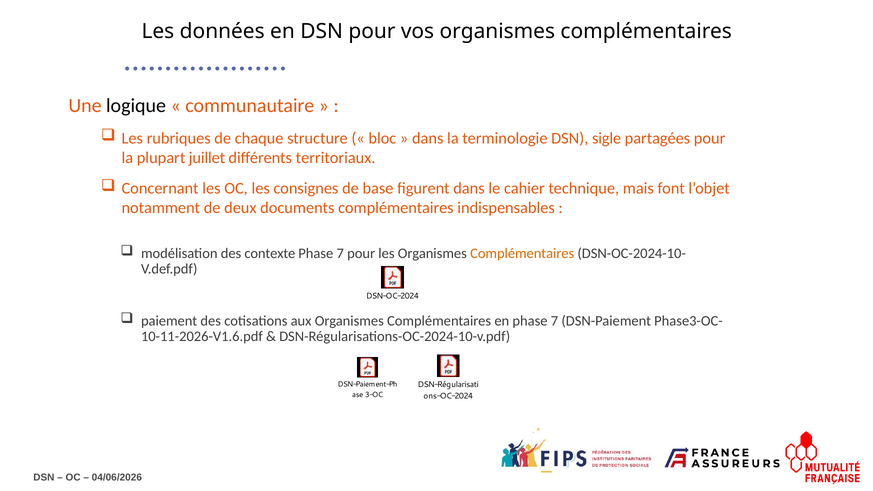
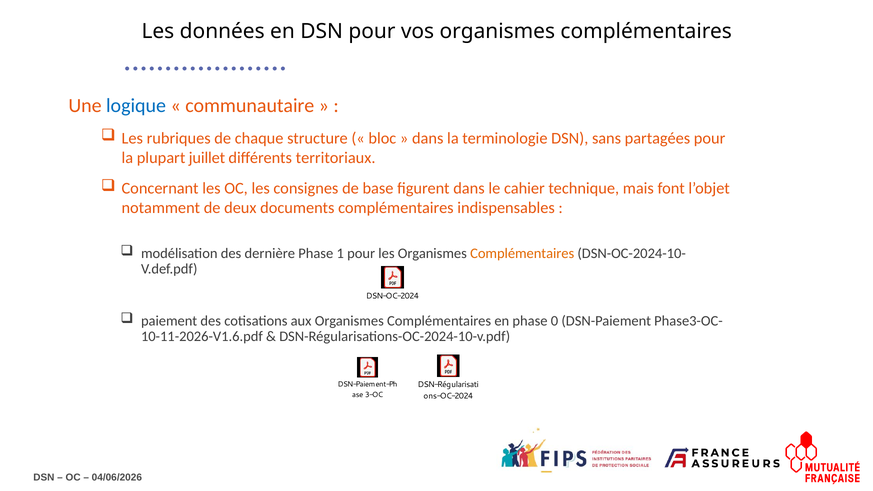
logique colour: black -> blue
sigle: sigle -> sans
contexte: contexte -> dernière
7 at (340, 253): 7 -> 1
en phase 7: 7 -> 0
